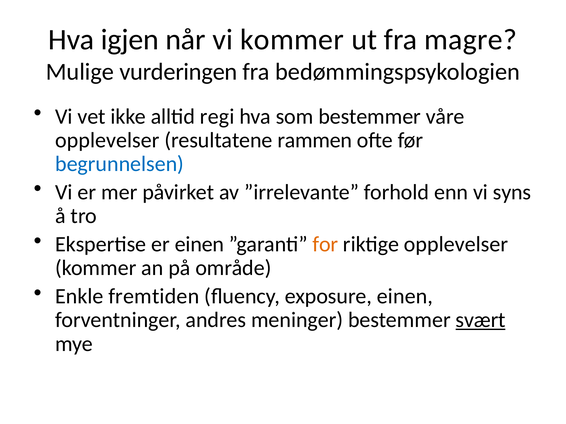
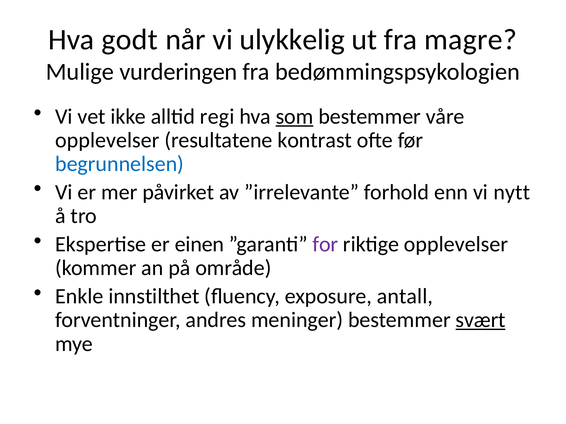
igjen: igjen -> godt
vi kommer: kommer -> ulykkelig
som underline: none -> present
rammen: rammen -> kontrast
syns: syns -> nytt
for colour: orange -> purple
fremtiden: fremtiden -> innstilthet
exposure einen: einen -> antall
